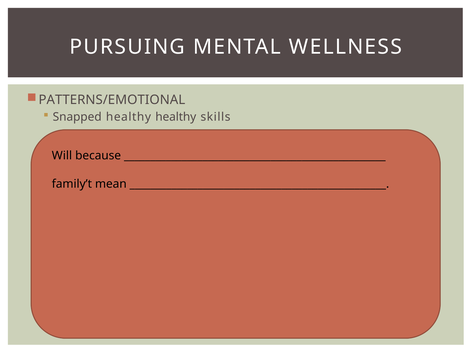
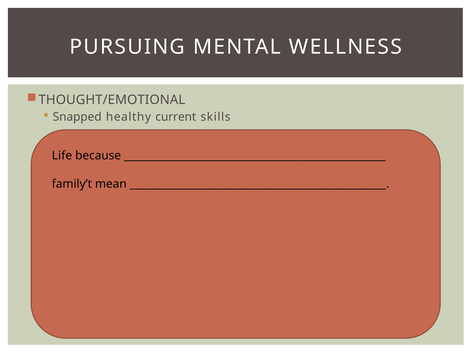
PATTERNS/EMOTIONAL: PATTERNS/EMOTIONAL -> THOUGHT/EMOTIONAL
healthy healthy: healthy -> current
Will: Will -> Life
